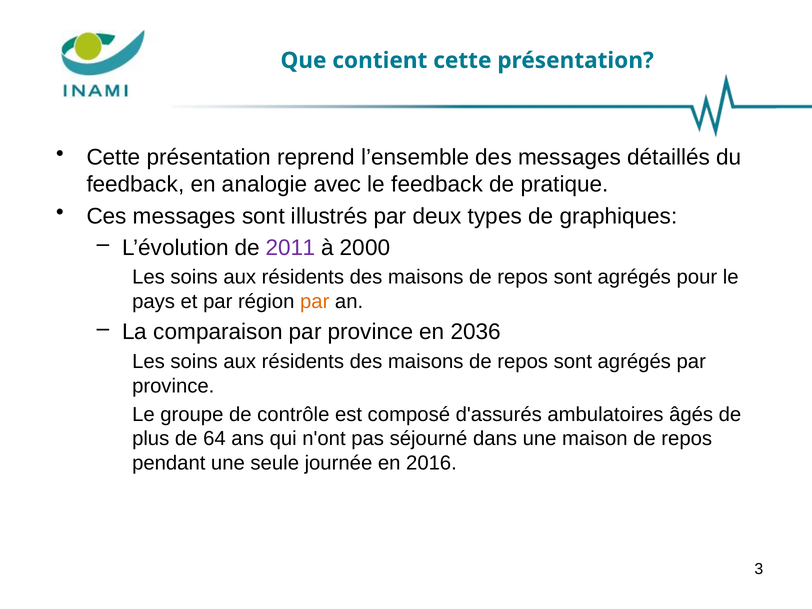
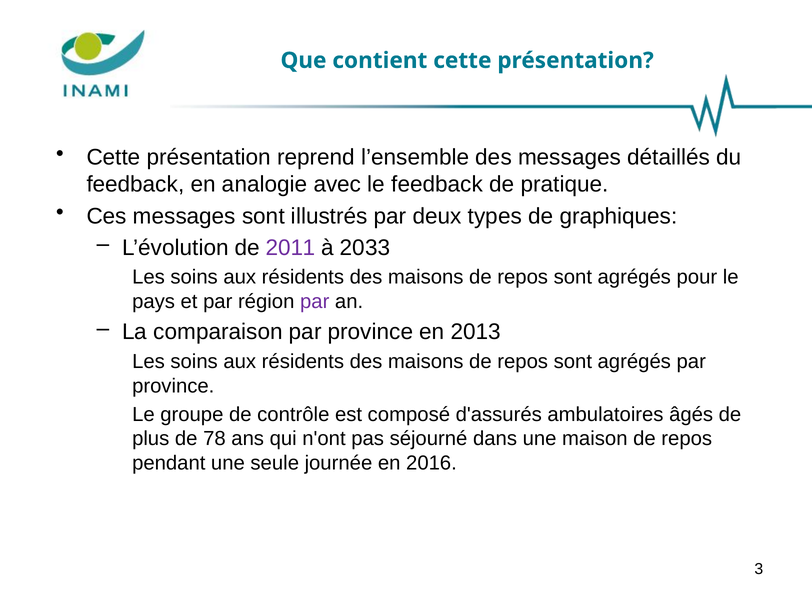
2000: 2000 -> 2033
par at (315, 302) colour: orange -> purple
2036: 2036 -> 2013
64: 64 -> 78
